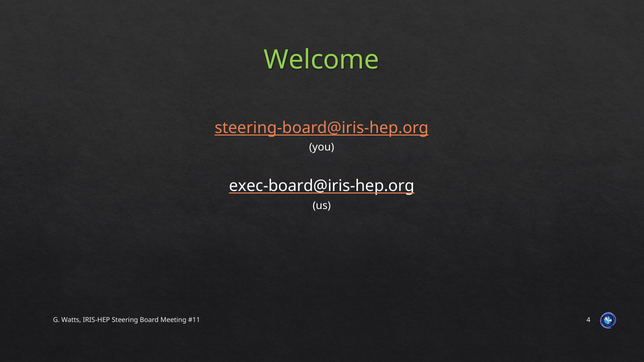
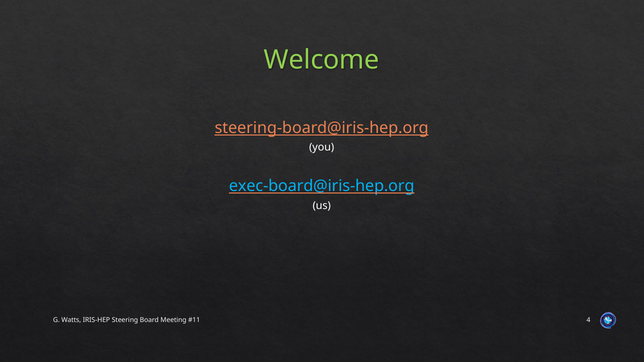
exec-board@iris-hep.org colour: white -> light blue
